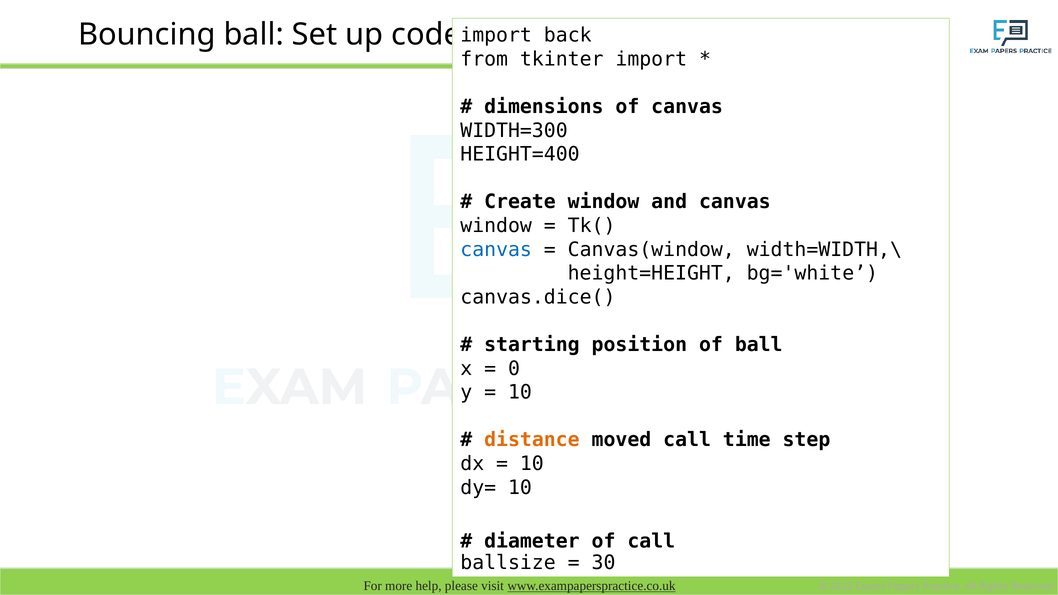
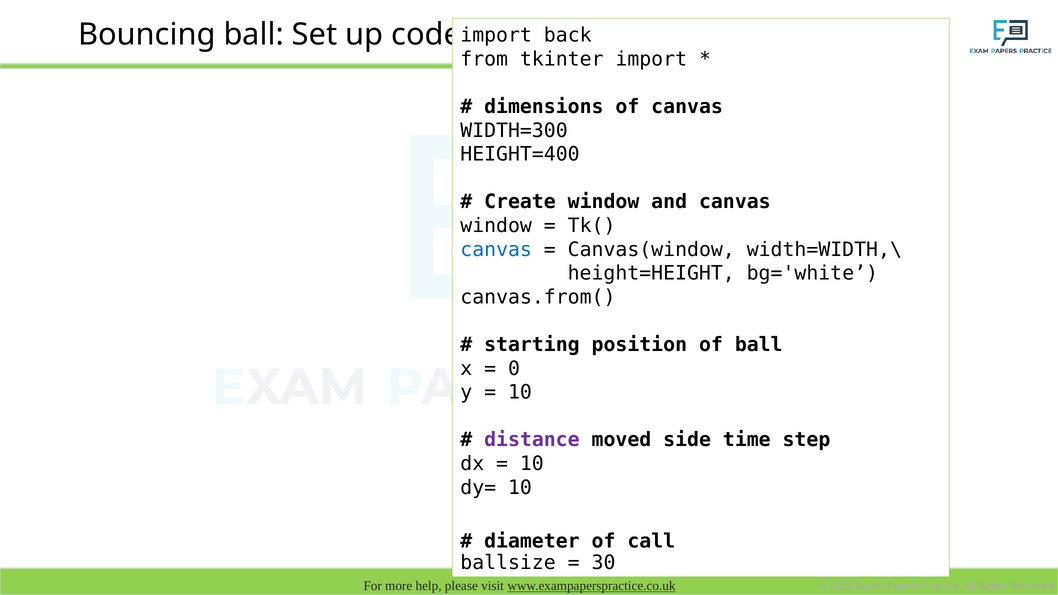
canvas.dice(: canvas.dice( -> canvas.from(
distance colour: orange -> purple
moved call: call -> side
